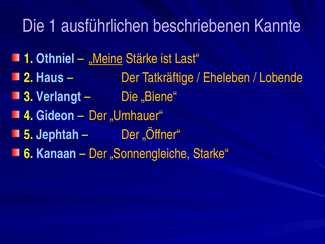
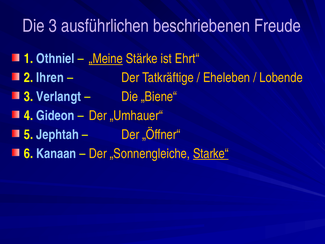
Die 1: 1 -> 3
Kannte: Kannte -> Freude
Last“: Last“ -> Ehrt“
Haus: Haus -> Ihren
Starke“ underline: none -> present
